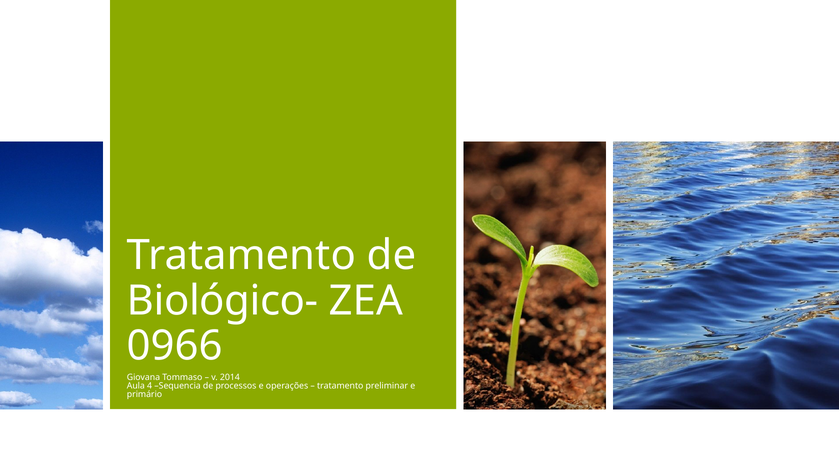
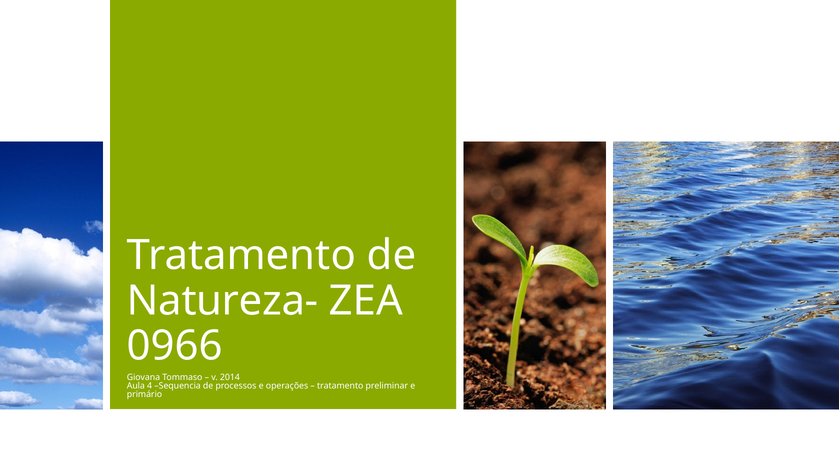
Biológico-: Biológico- -> Natureza-
